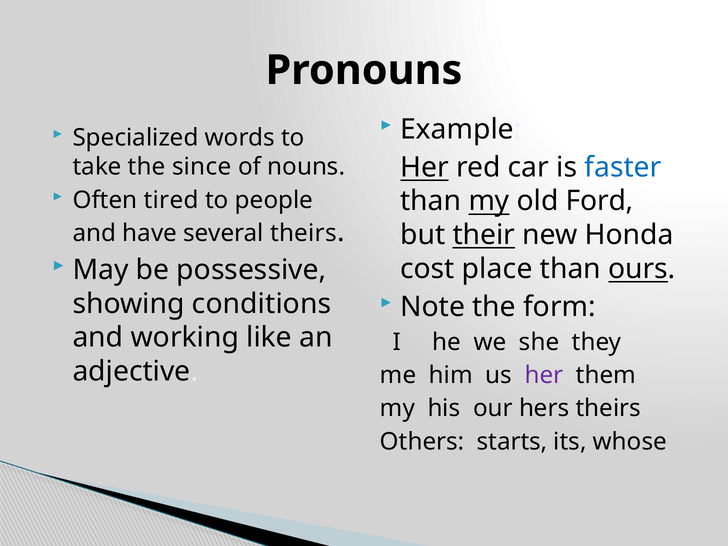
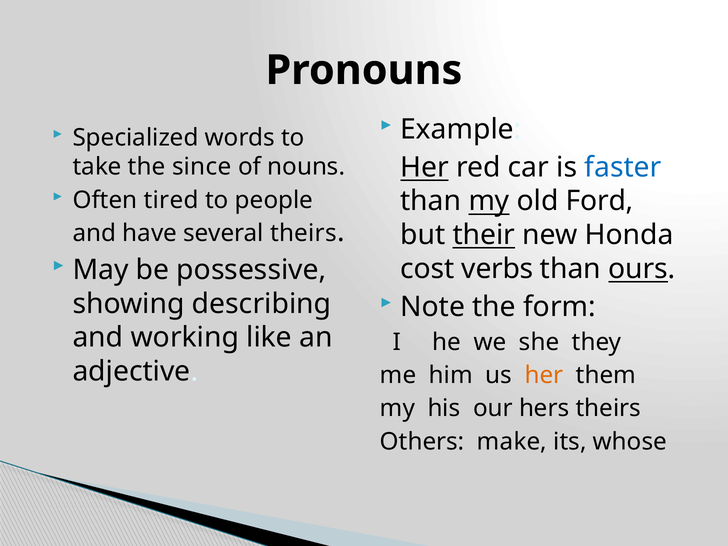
place: place -> verbs
conditions: conditions -> describing
her at (544, 375) colour: purple -> orange
starts: starts -> make
